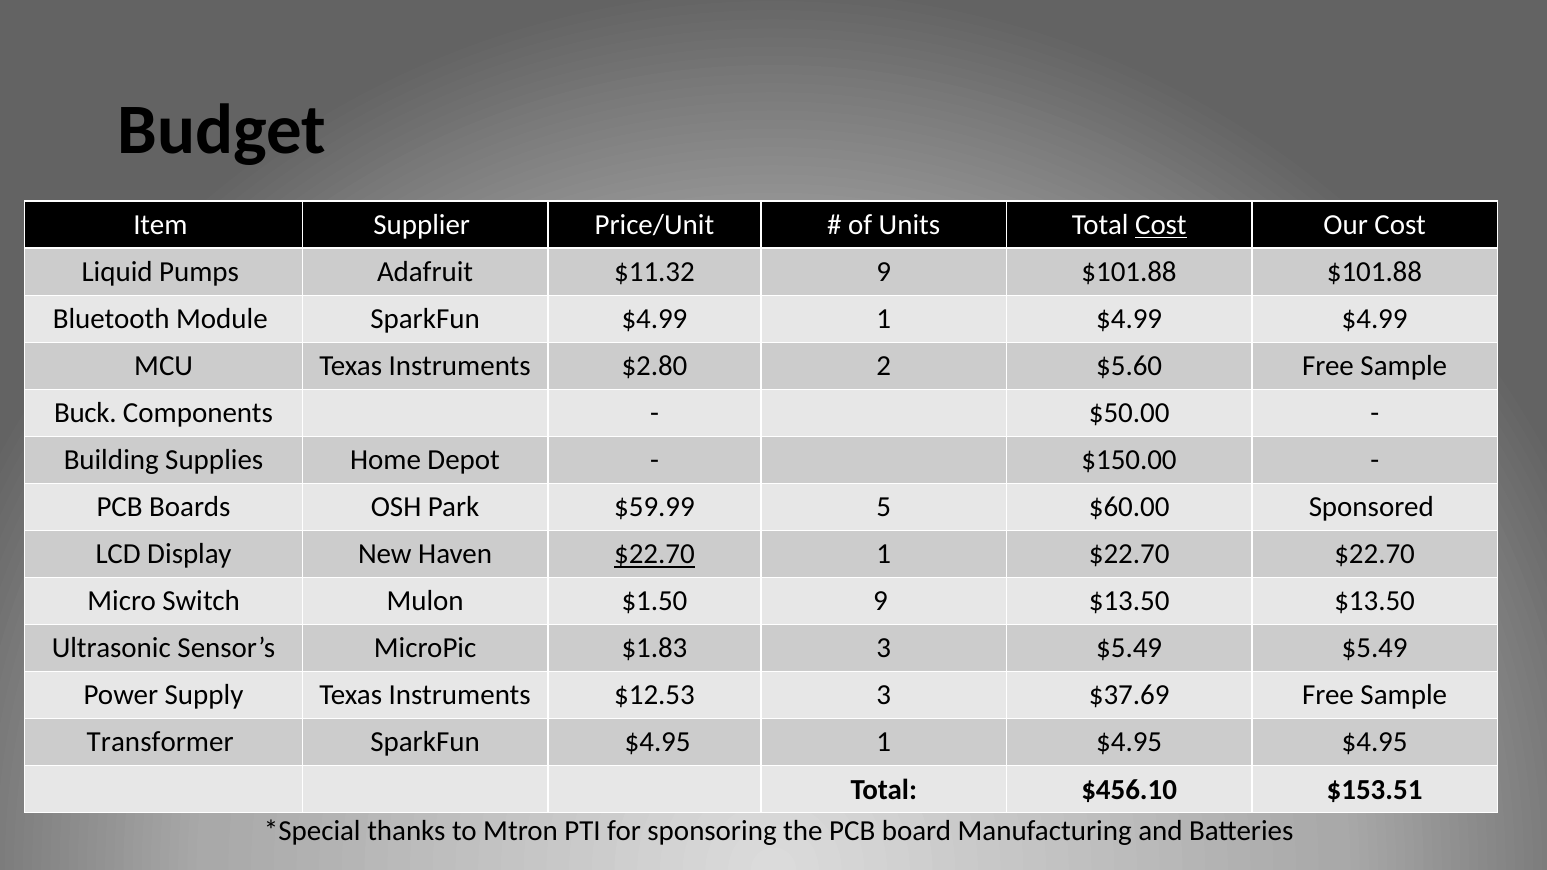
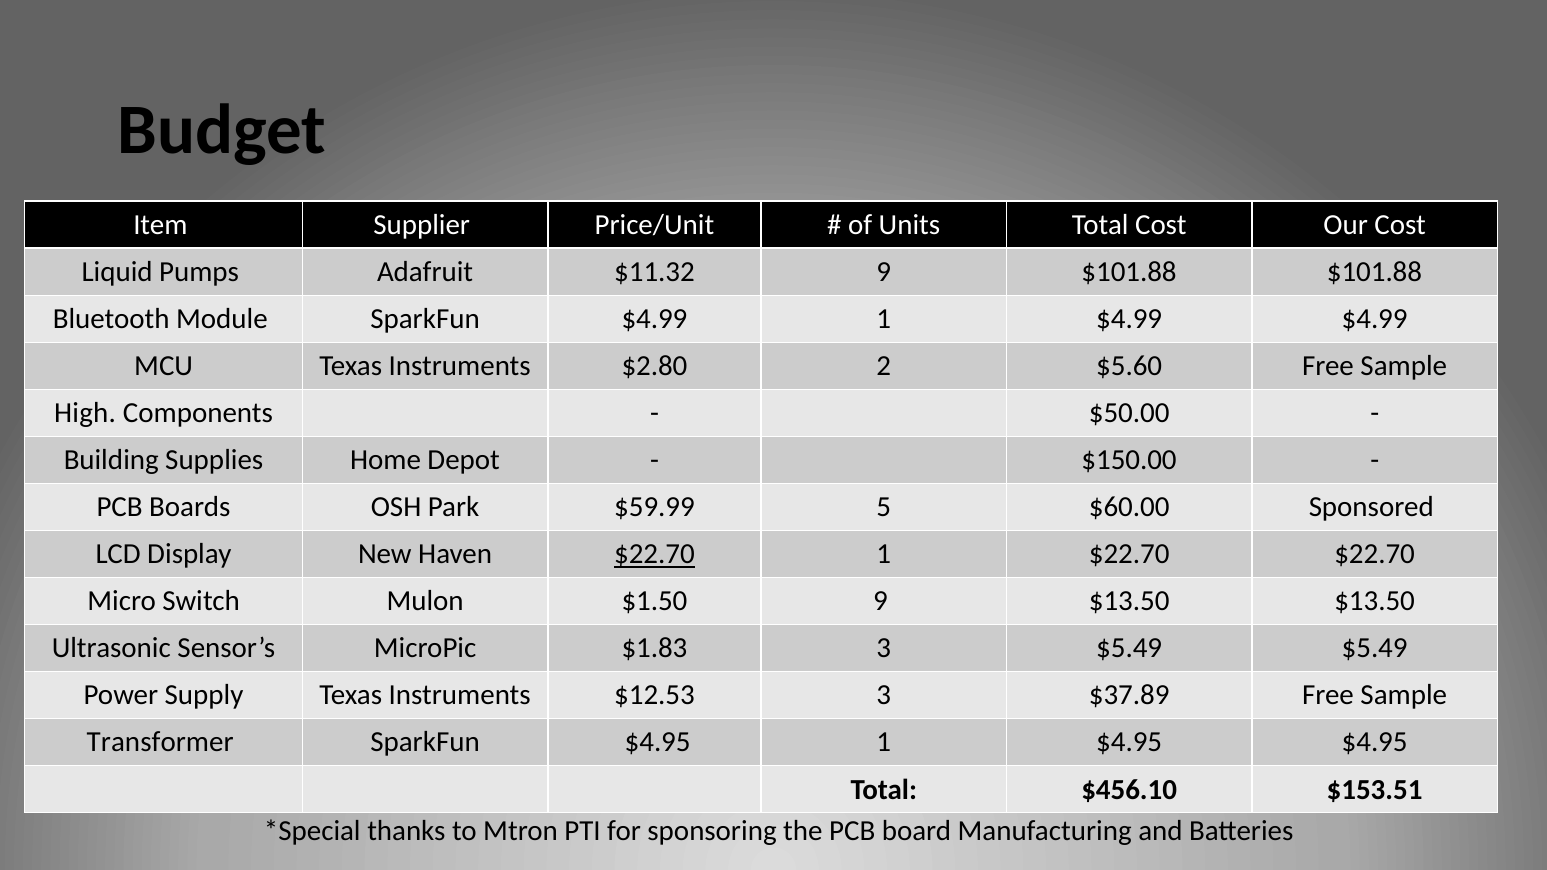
Cost at (1161, 225) underline: present -> none
Buck: Buck -> High
$37.69: $37.69 -> $37.89
